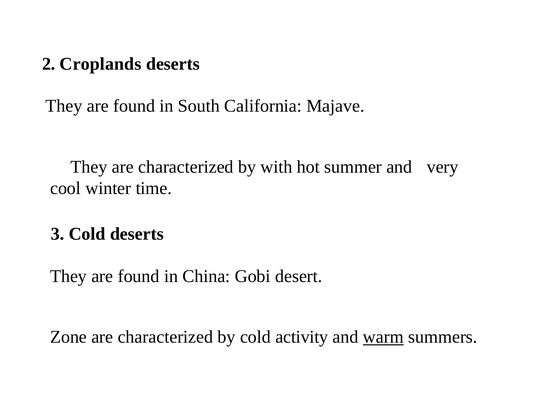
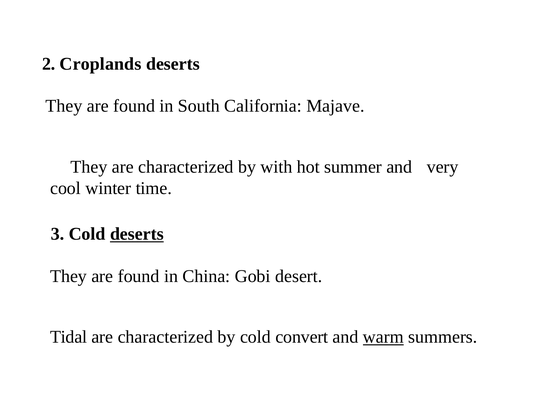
deserts at (137, 234) underline: none -> present
Zone: Zone -> Tidal
activity: activity -> convert
